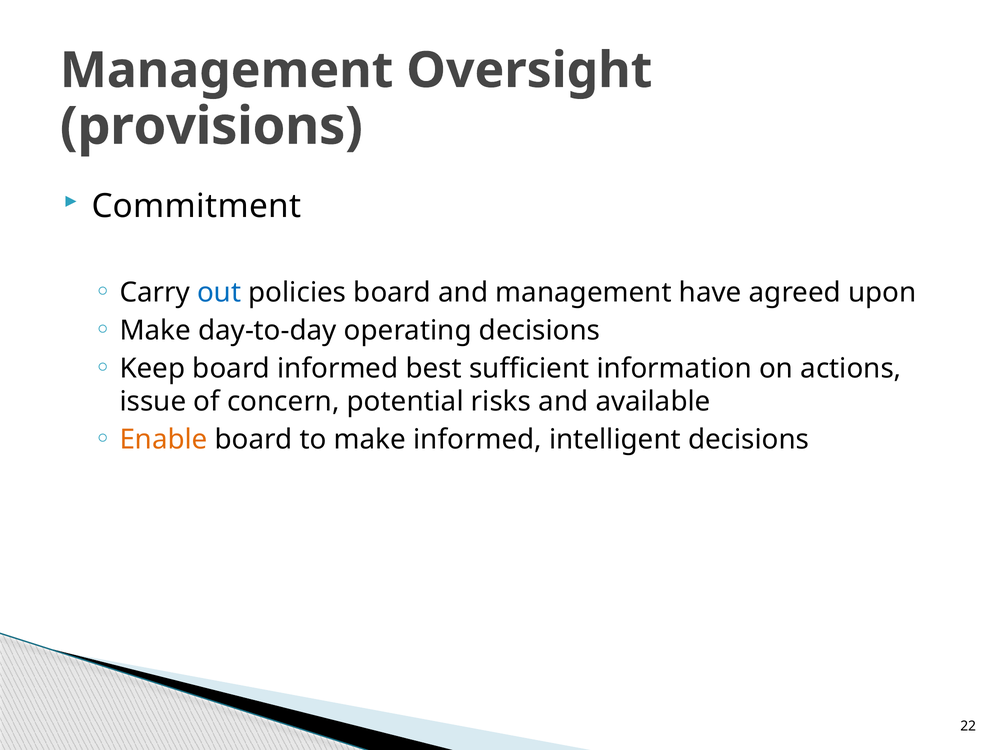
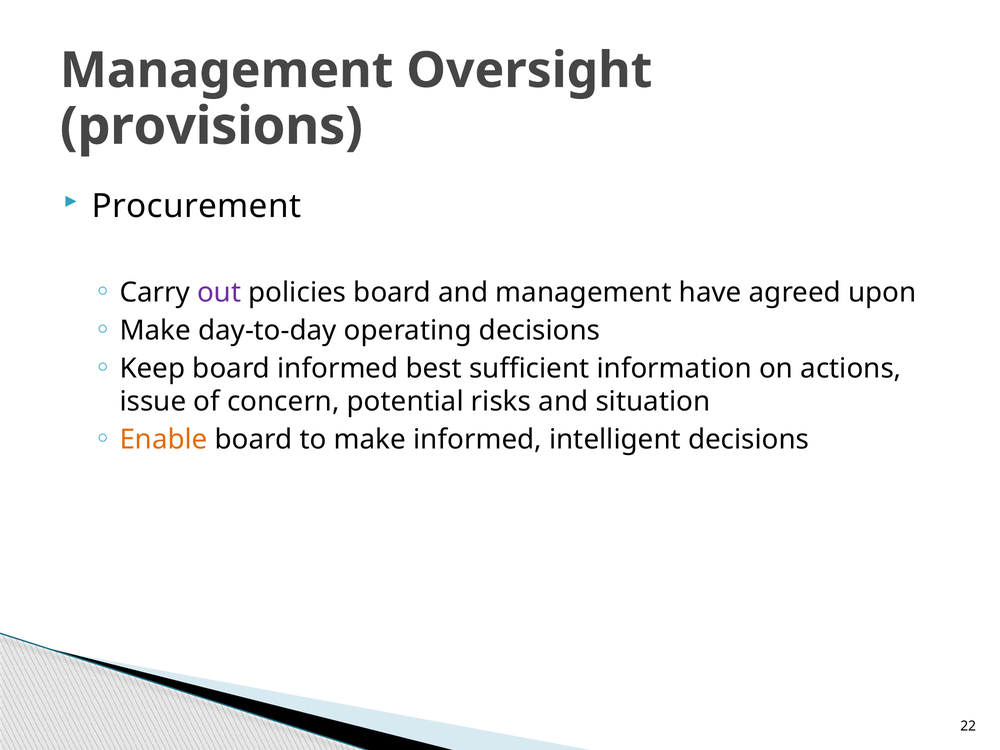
Commitment: Commitment -> Procurement
out colour: blue -> purple
available: available -> situation
